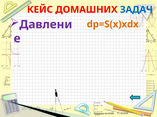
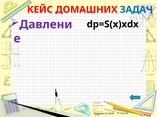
dp=S(x)xdx colour: orange -> black
